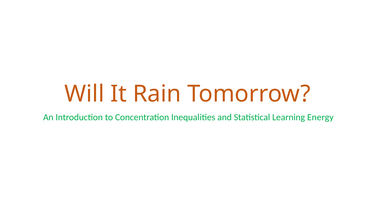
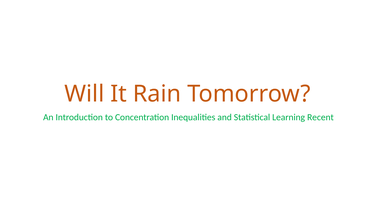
Energy: Energy -> Recent
